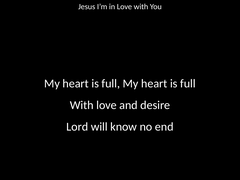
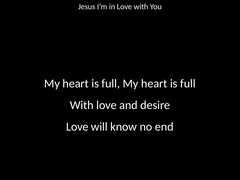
Lord at (77, 127): Lord -> Love
